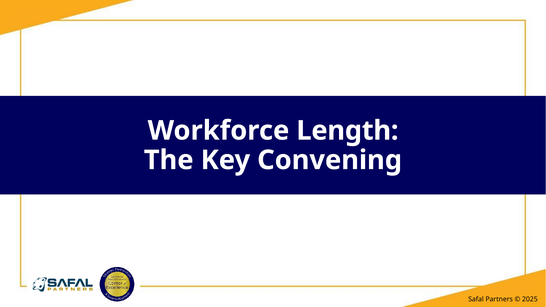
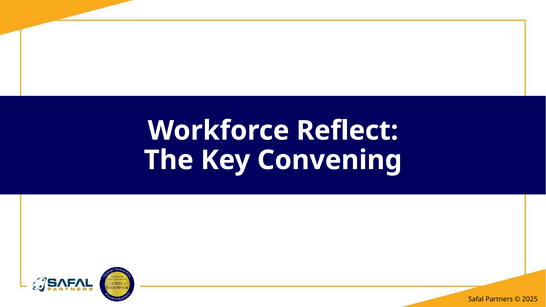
Length: Length -> Reflect
